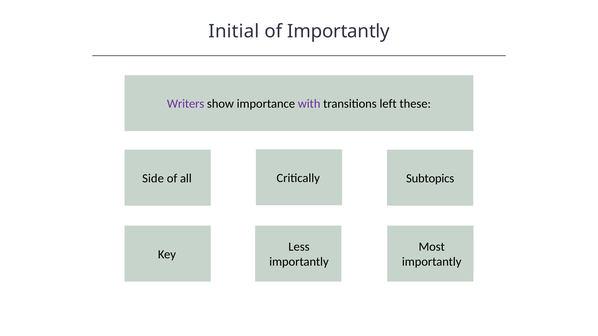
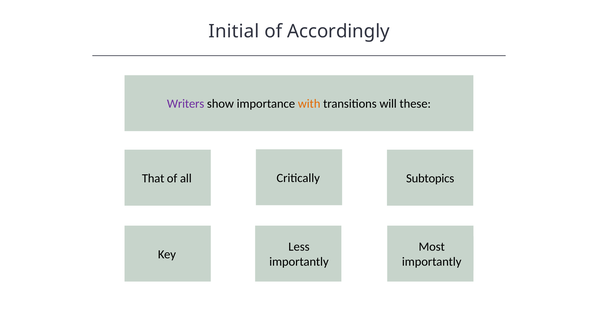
of Importantly: Importantly -> Accordingly
with colour: purple -> orange
left: left -> will
Side: Side -> That
